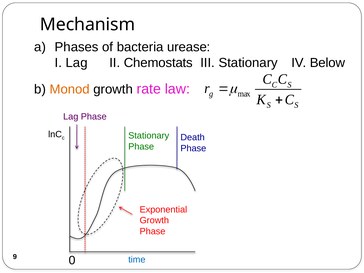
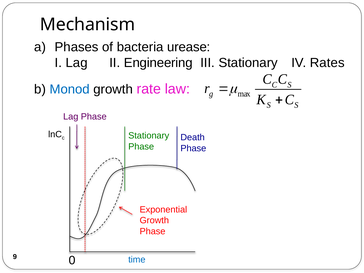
Chemostats: Chemostats -> Engineering
Below: Below -> Rates
Monod colour: orange -> blue
